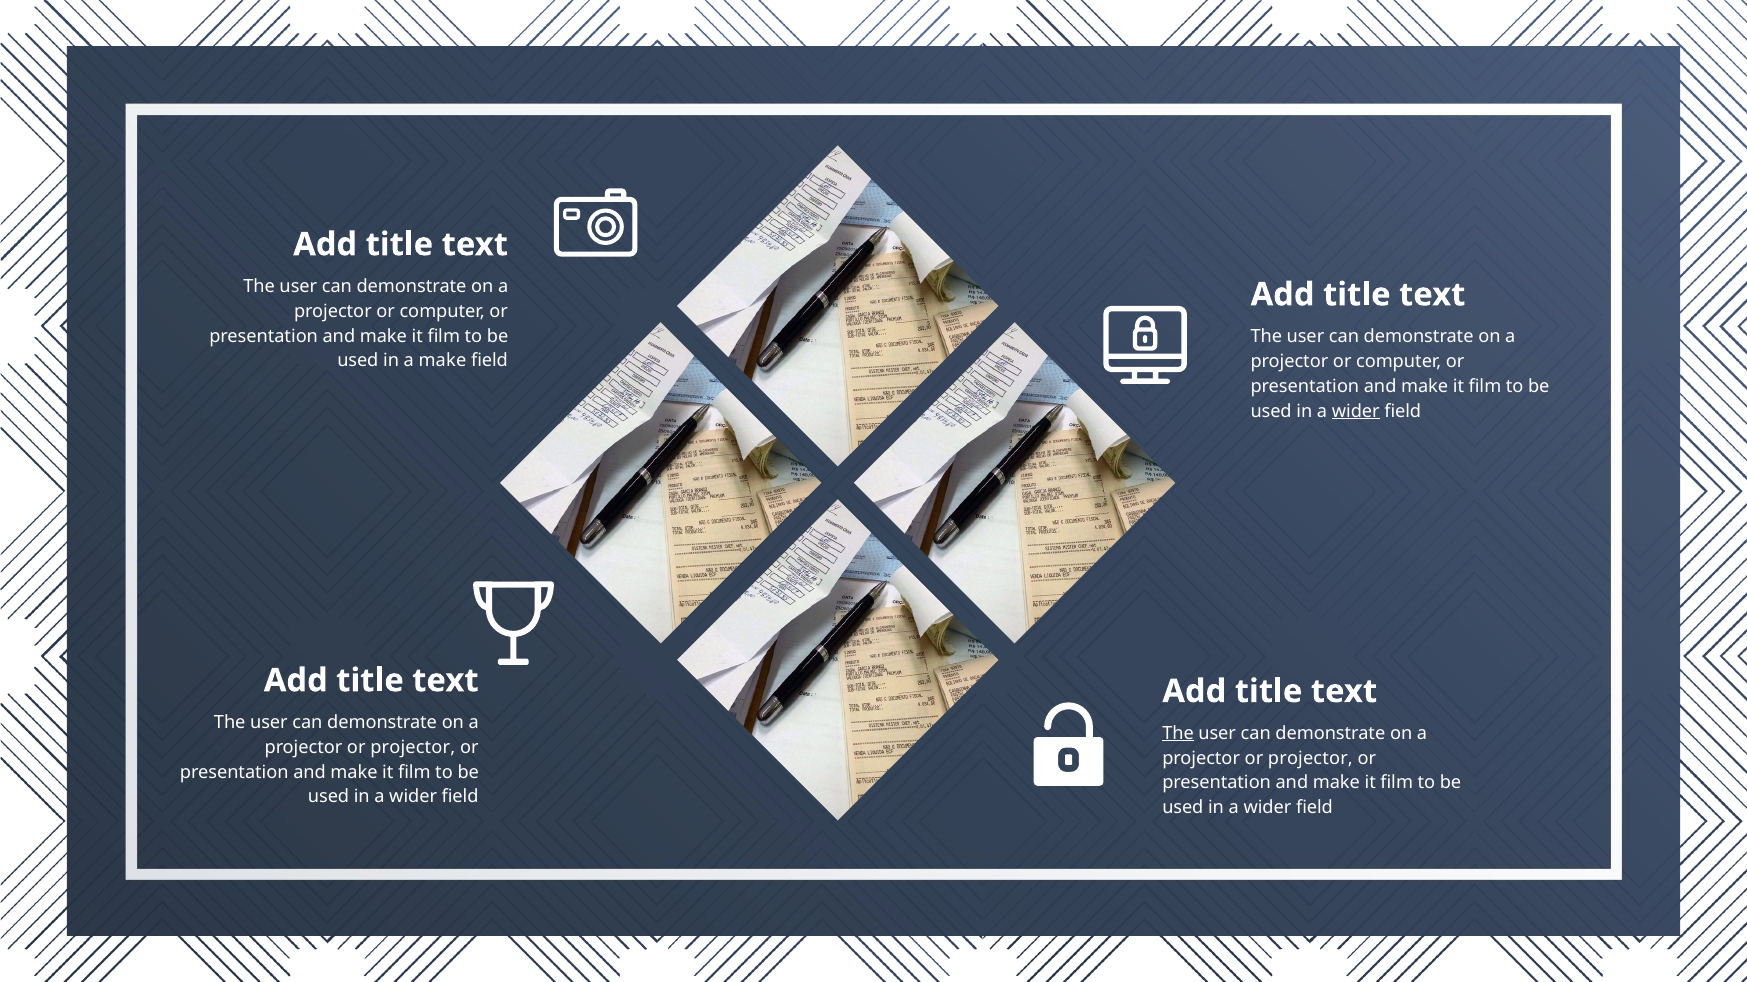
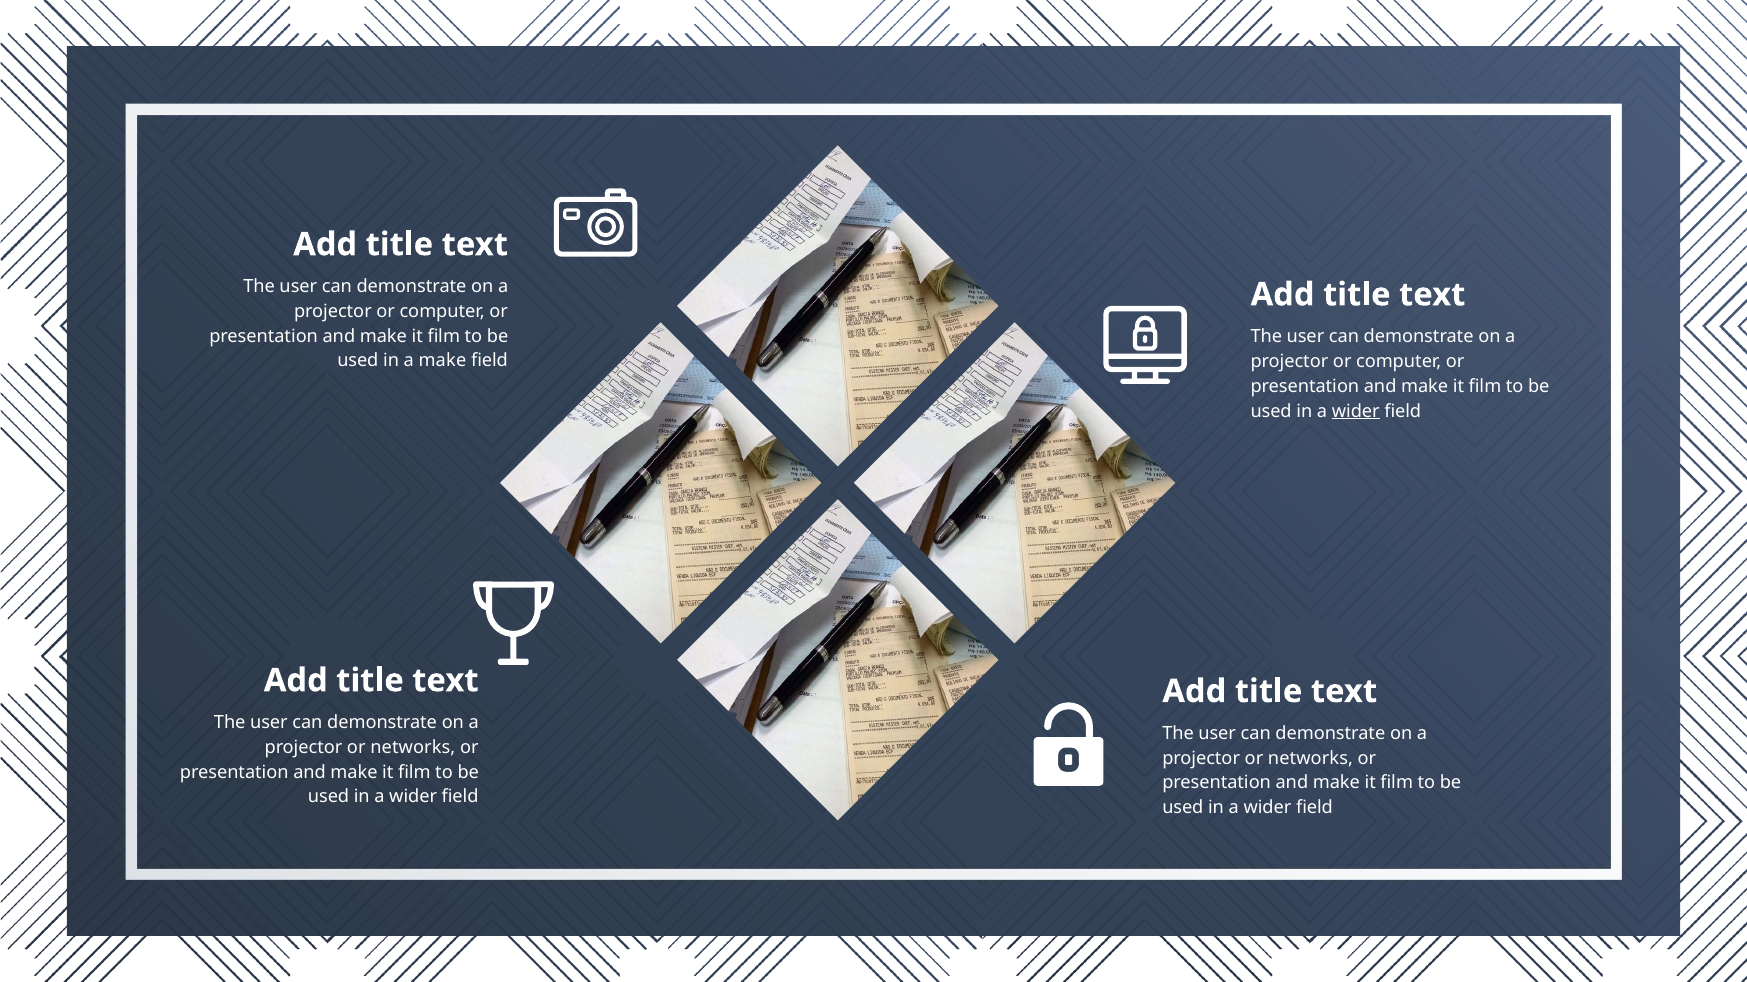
The at (1178, 734) underline: present -> none
projector at (413, 748): projector -> networks
projector at (1310, 759): projector -> networks
